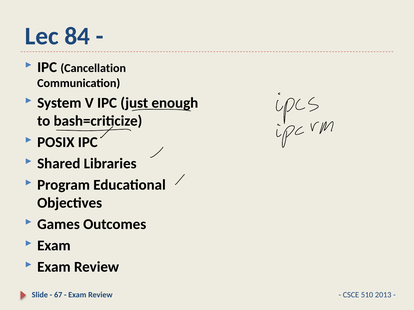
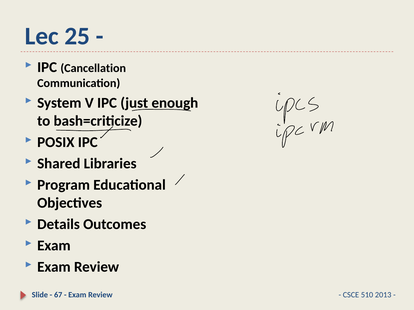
84: 84 -> 25
Games: Games -> Details
